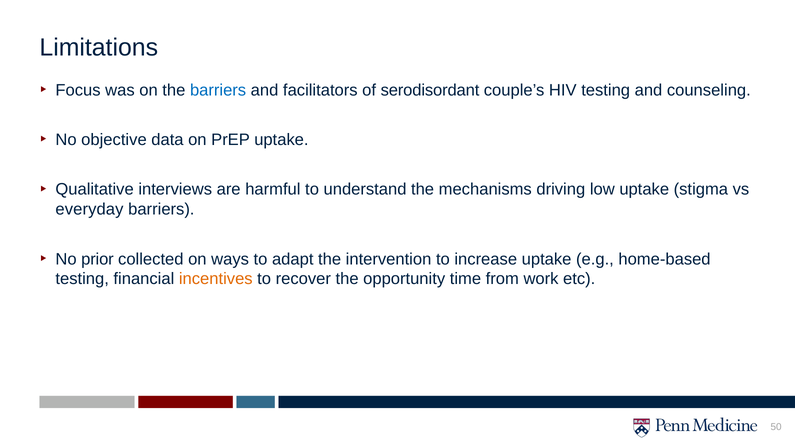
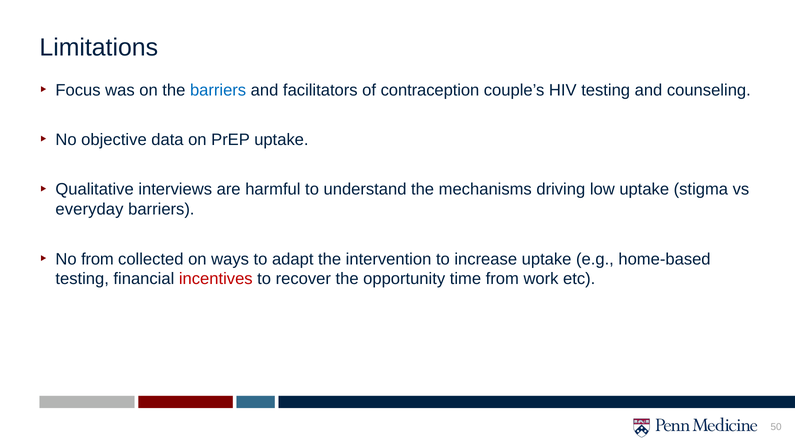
serodisordant: serodisordant -> contraception
No prior: prior -> from
incentives colour: orange -> red
